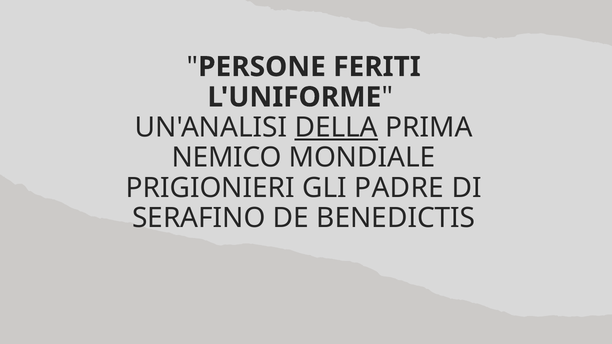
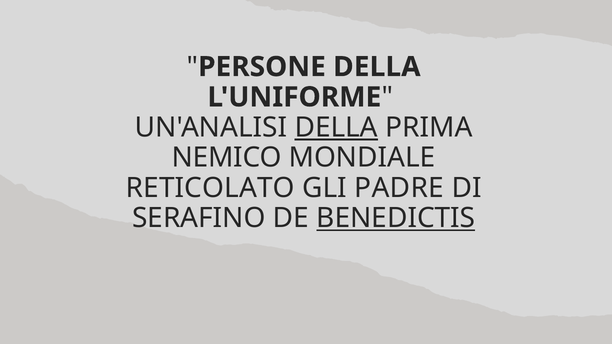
PERSONE FERITI: FERITI -> DELLA
PRIGIONIERI: PRIGIONIERI -> RETICOLATO
BENEDICTIS underline: none -> present
